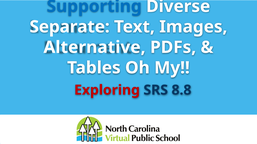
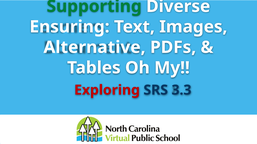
Supporting colour: blue -> green
Separate: Separate -> Ensuring
8.8: 8.8 -> 3.3
